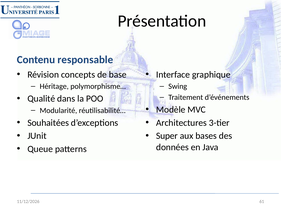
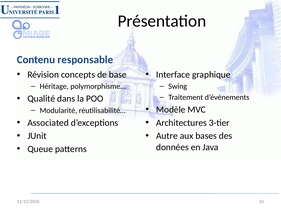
Souhaitées: Souhaitées -> Associated
Super: Super -> Autre
